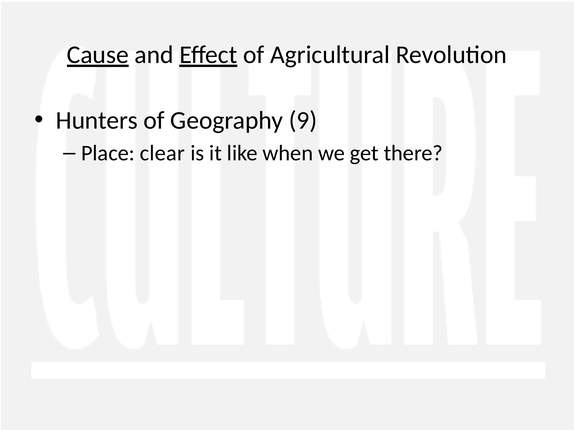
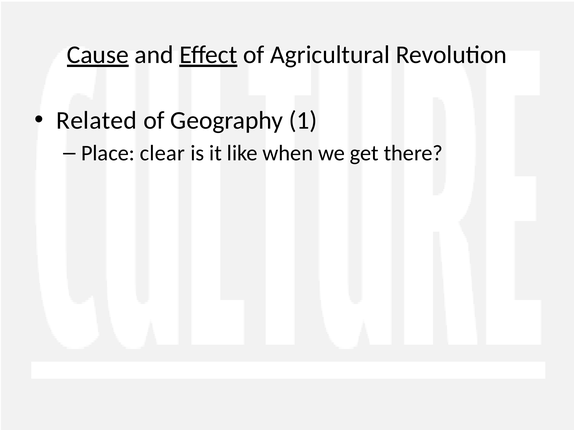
Hunters: Hunters -> Related
9: 9 -> 1
